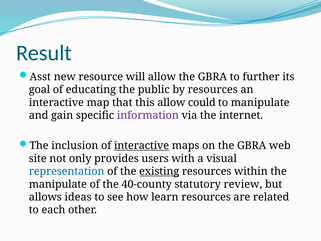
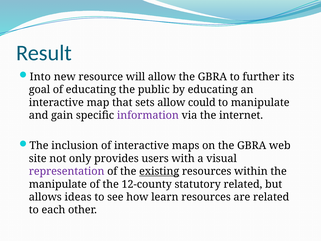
Asst: Asst -> Into
by resources: resources -> educating
this: this -> sets
interactive at (142, 146) underline: present -> none
representation colour: blue -> purple
40-county: 40-county -> 12-county
statutory review: review -> related
